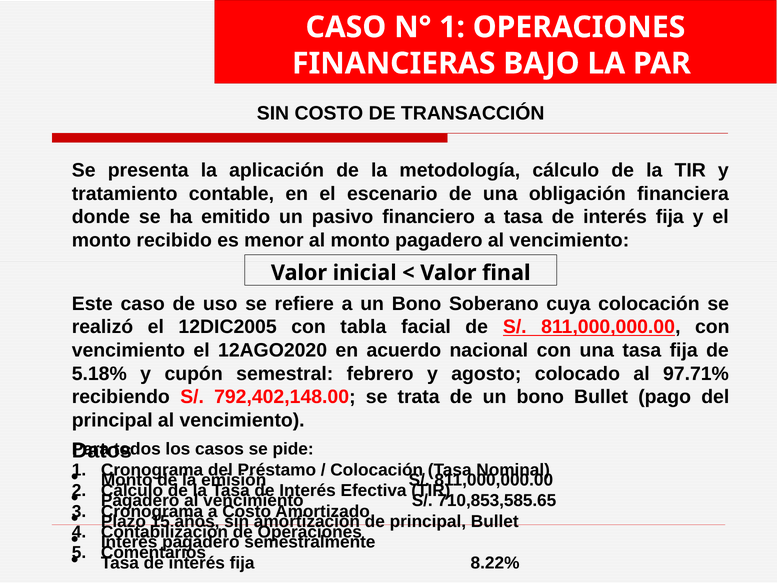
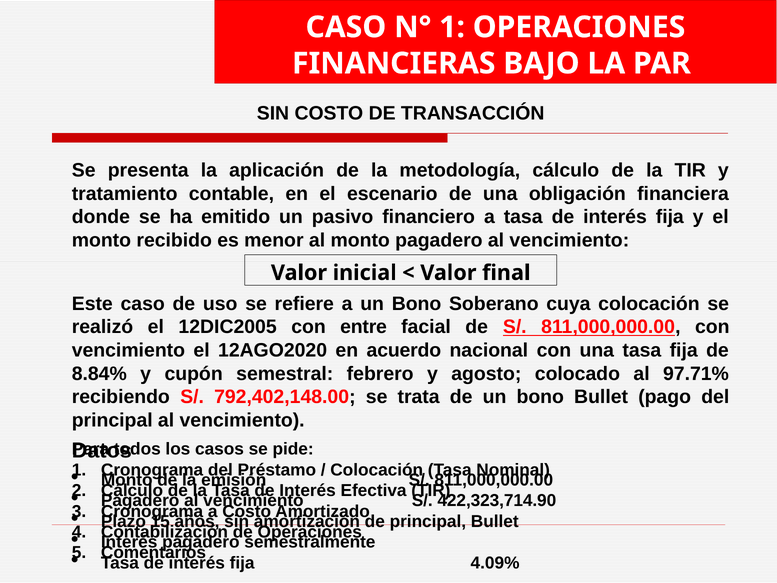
tabla: tabla -> entre
5.18%: 5.18% -> 8.84%
710,853,585.65: 710,853,585.65 -> 422,323,714.90
8.22%: 8.22% -> 4.09%
